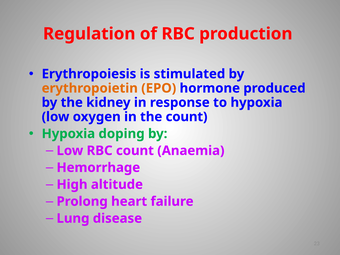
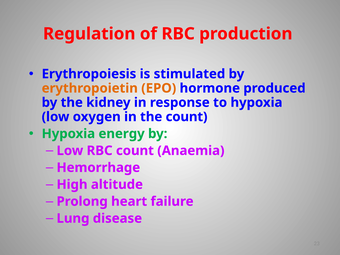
doping: doping -> energy
